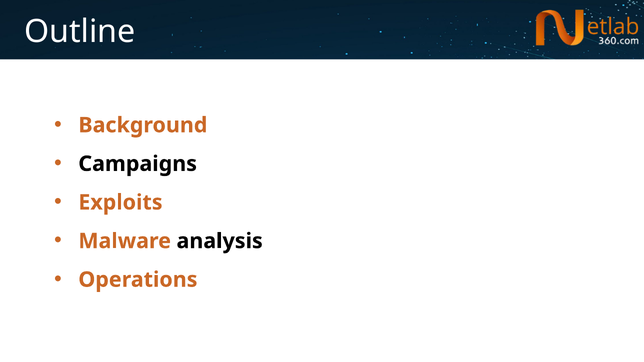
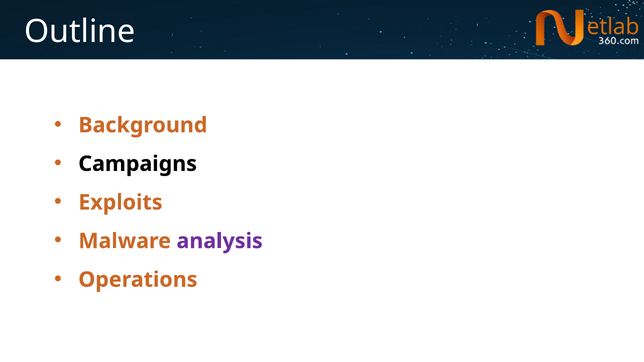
analysis colour: black -> purple
